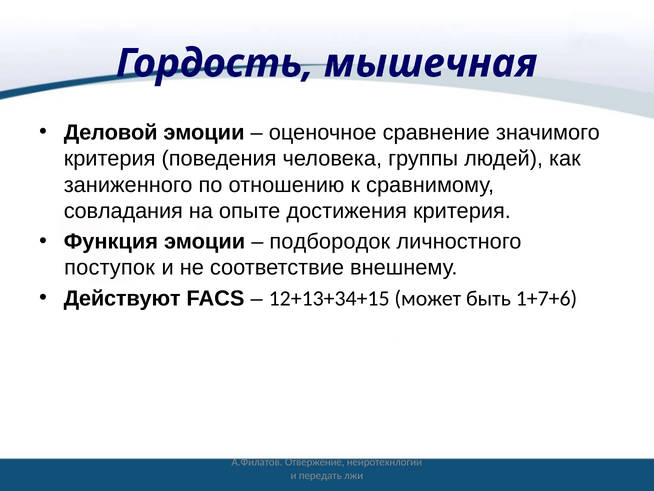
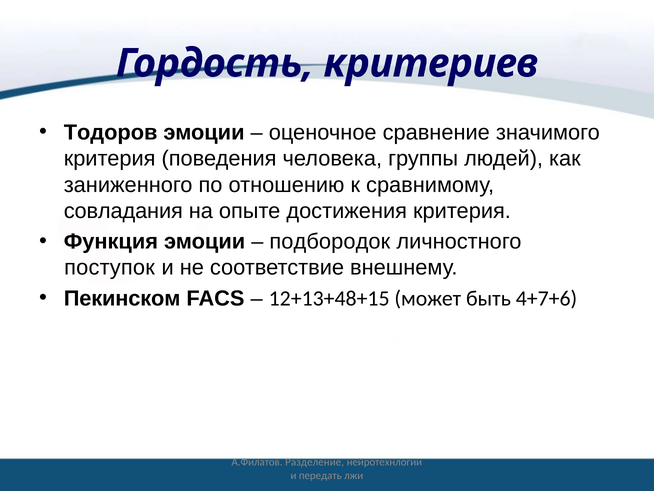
мышечная: мышечная -> критериев
Деловой: Деловой -> Тодоров
Действуют: Действуют -> Пекинском
12+13+34+15: 12+13+34+15 -> 12+13+48+15
1+7+6: 1+7+6 -> 4+7+6
Отвержение: Отвержение -> Разделение
